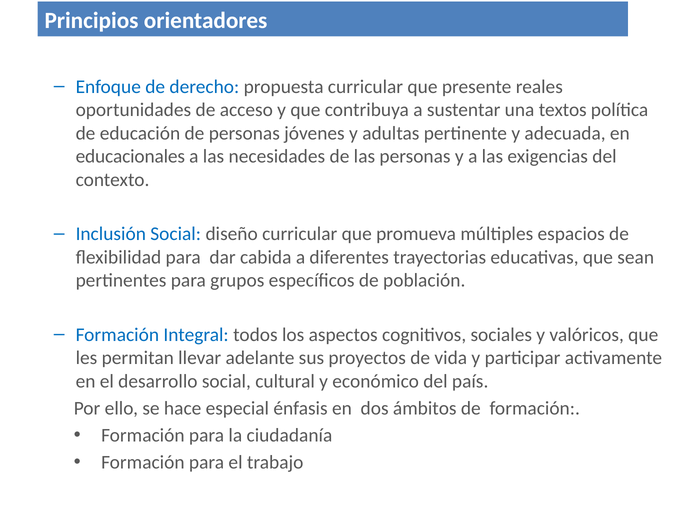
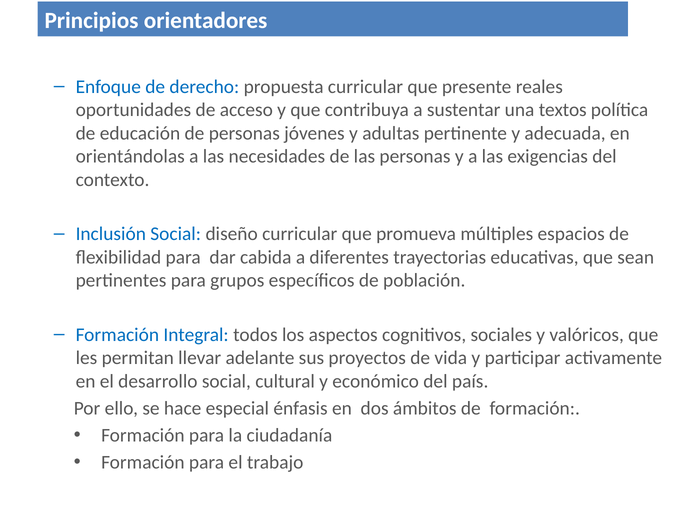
educacionales: educacionales -> orientándolas
